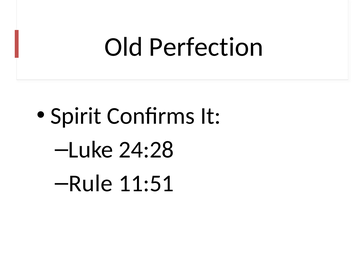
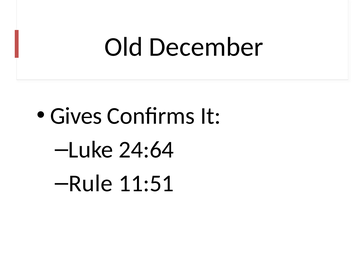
Perfection: Perfection -> December
Spirit: Spirit -> Gives
24:28: 24:28 -> 24:64
